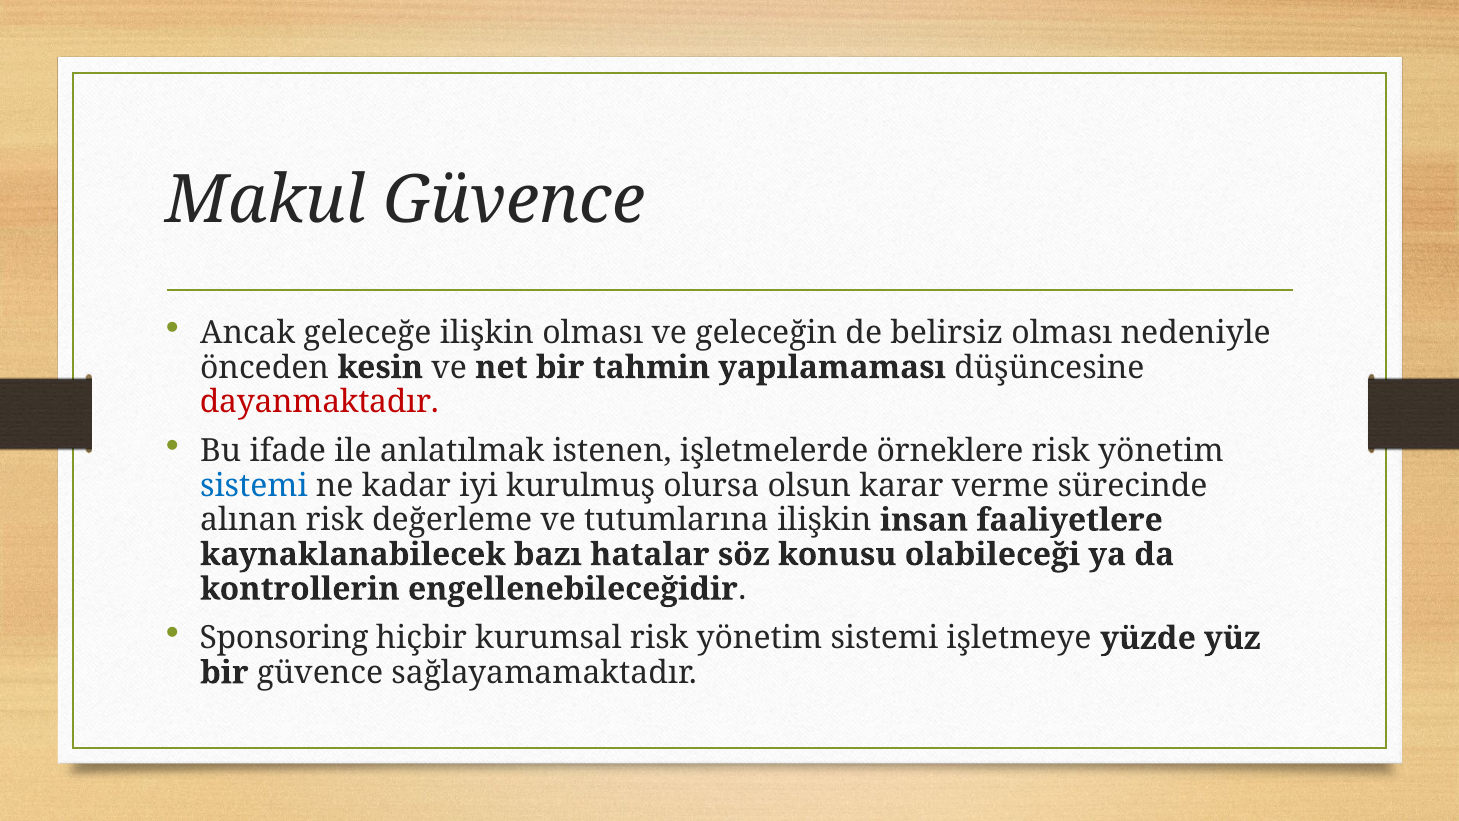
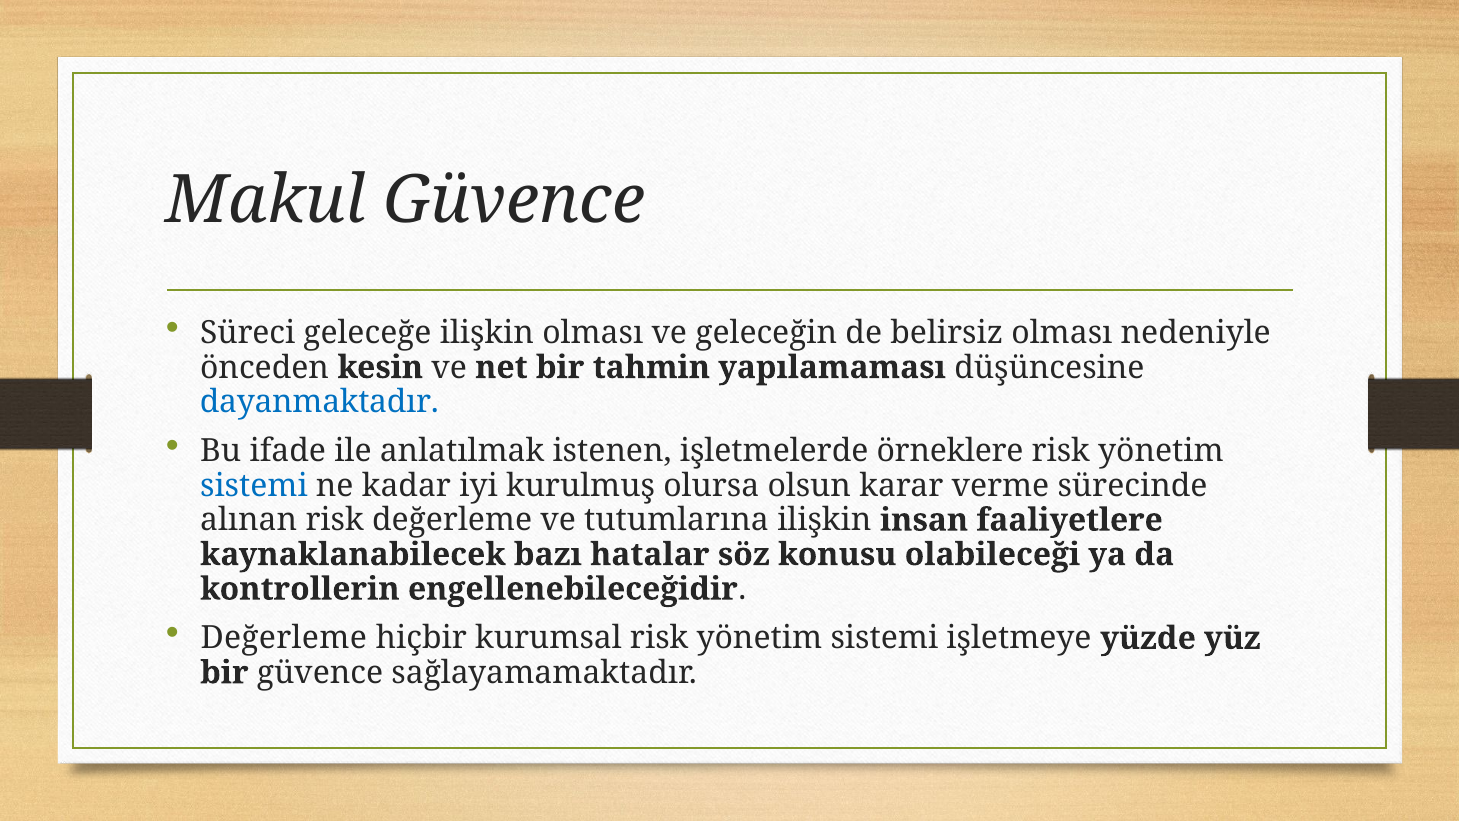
Ancak: Ancak -> Süreci
dayanmaktadır colour: red -> blue
Sponsoring at (284, 638): Sponsoring -> Değerleme
